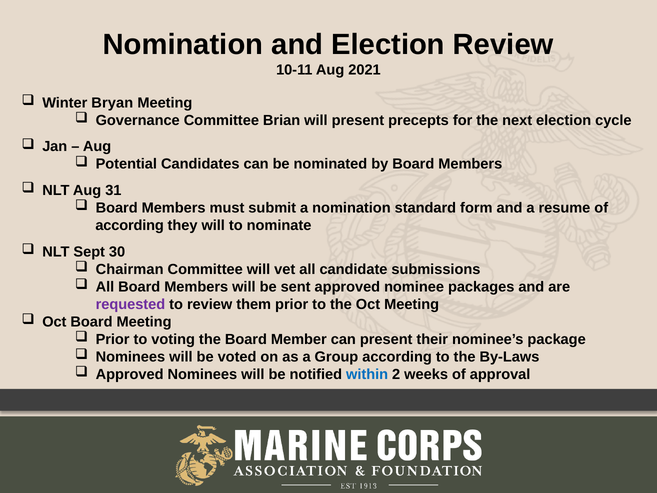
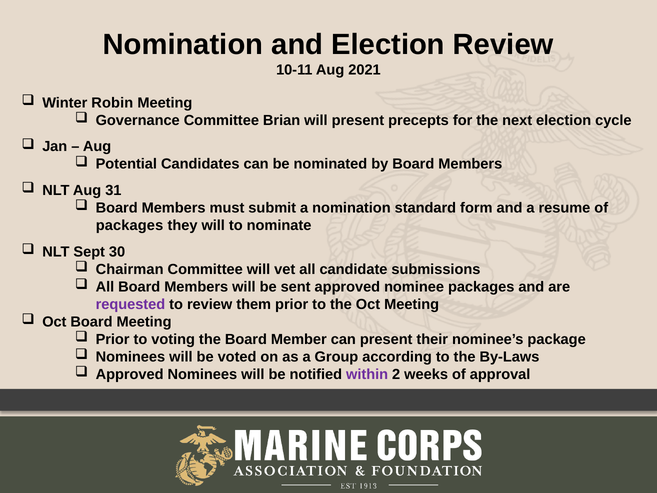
Bryan: Bryan -> Robin
according at (130, 225): according -> packages
within colour: blue -> purple
